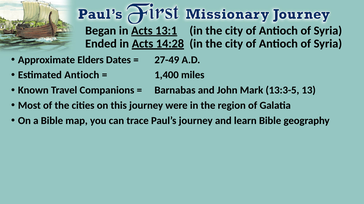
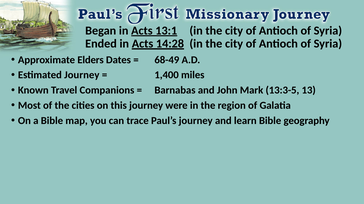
27-49: 27-49 -> 68-49
Estimated Antioch: Antioch -> Journey
